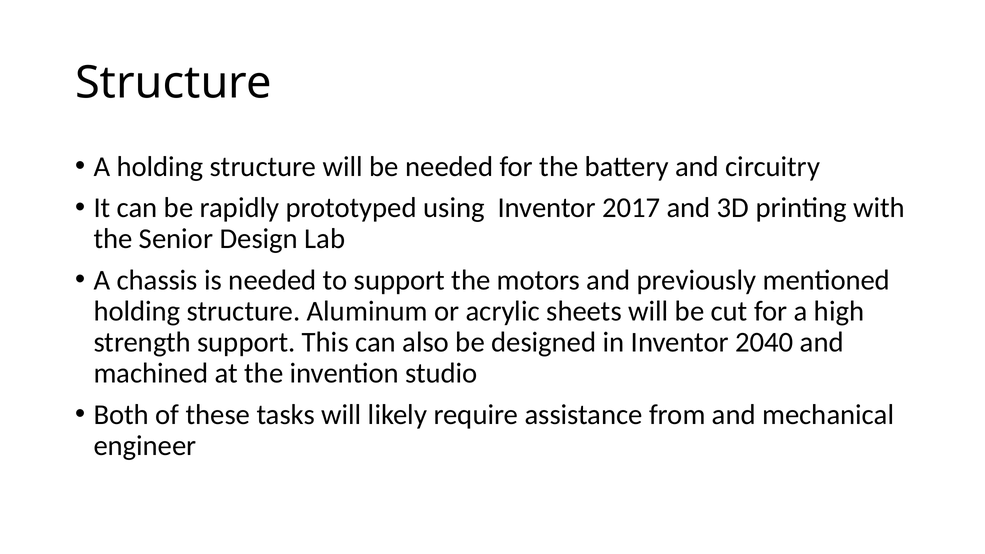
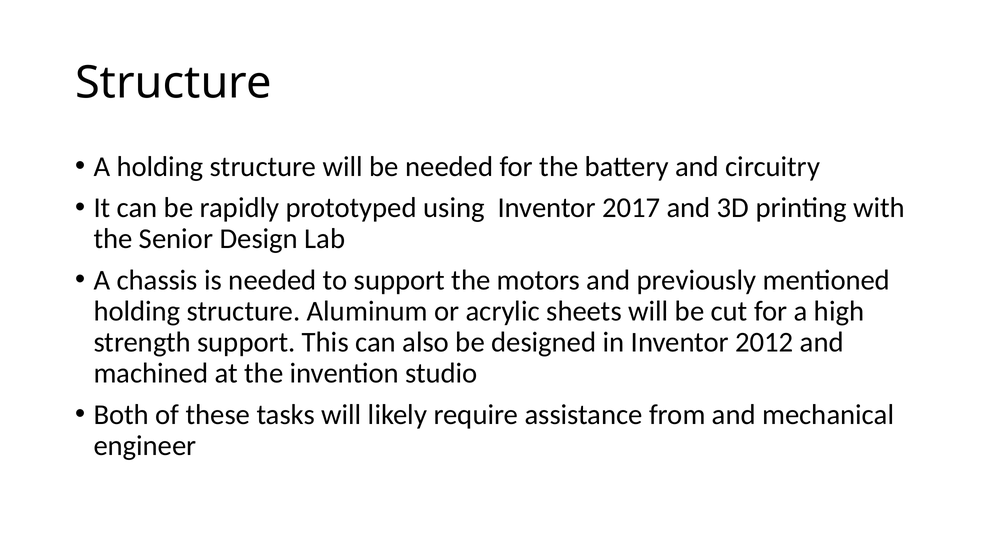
2040: 2040 -> 2012
